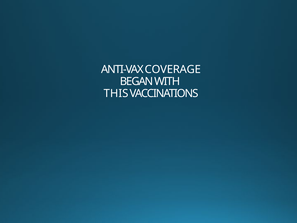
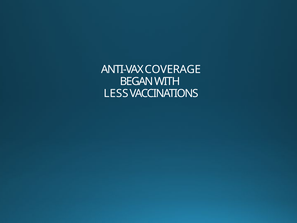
THIS: THIS -> LESS
